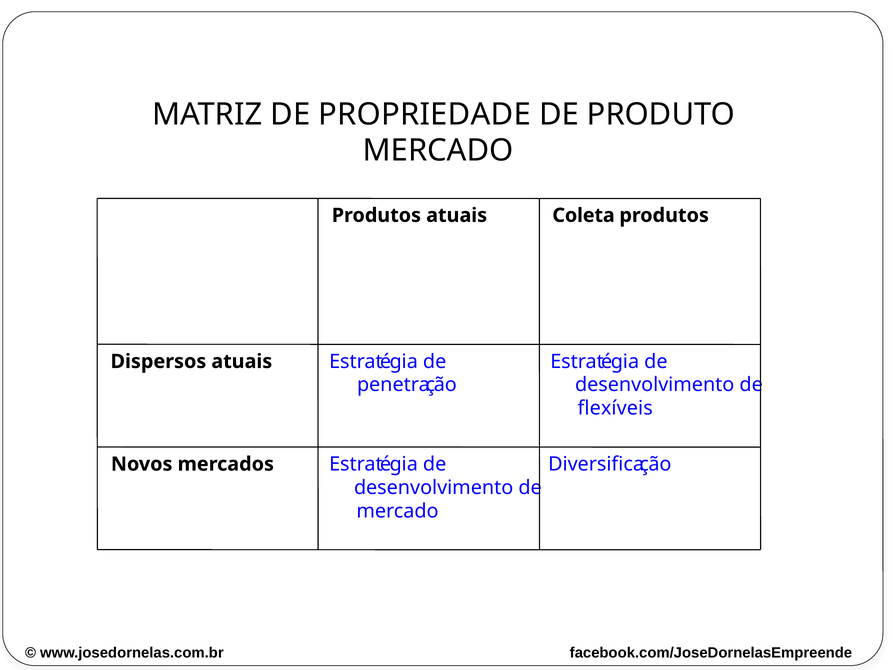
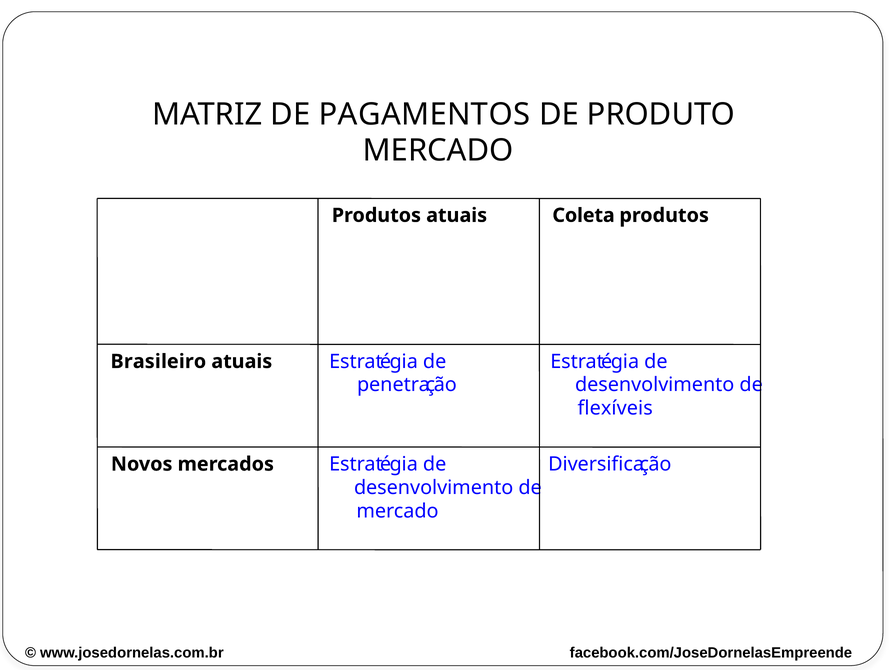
PROPRIEDADE: PROPRIEDADE -> PAGAMENTOS
Dispersos: Dispersos -> Brasileiro
